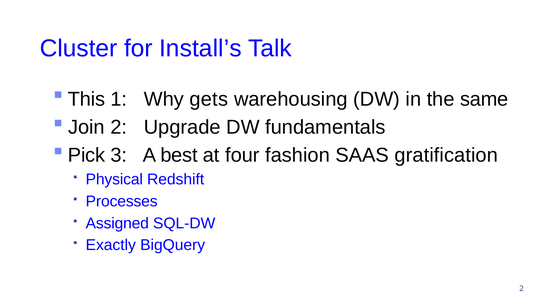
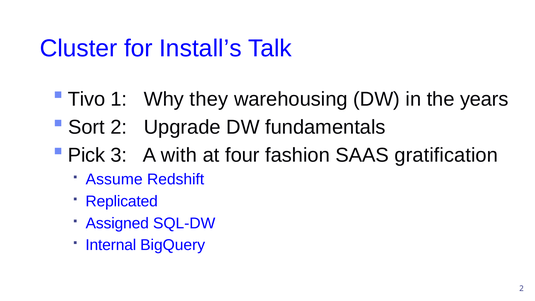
This: This -> Tivo
gets: gets -> they
same: same -> years
Join: Join -> Sort
best: best -> with
Physical: Physical -> Assume
Processes: Processes -> Replicated
Exactly: Exactly -> Internal
